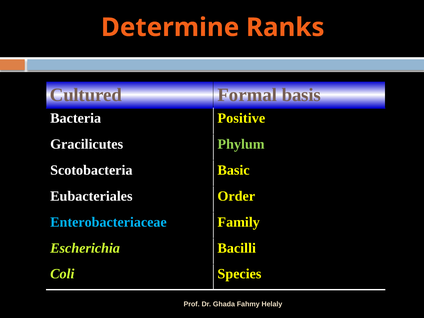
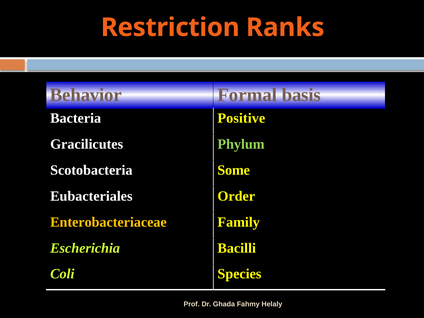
Determine: Determine -> Restriction
Cultured: Cultured -> Behavior
Basic: Basic -> Some
Enterobacteriaceae colour: light blue -> yellow
